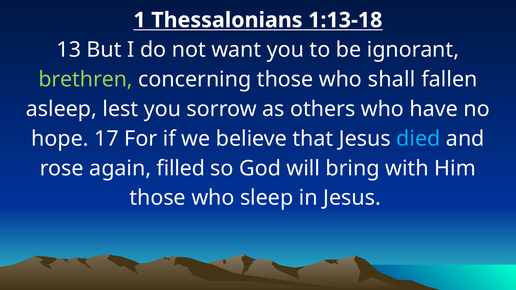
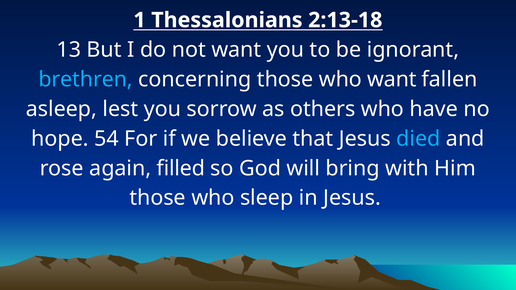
1:13-18: 1:13-18 -> 2:13-18
brethren colour: light green -> light blue
who shall: shall -> want
17: 17 -> 54
